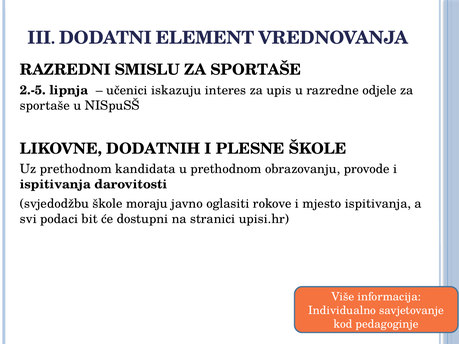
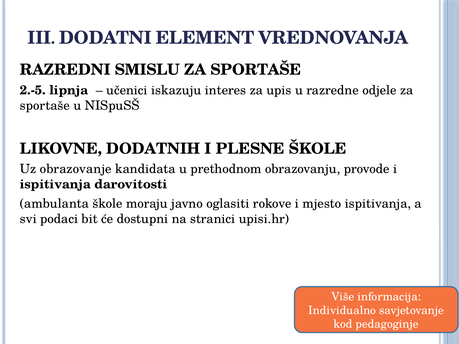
Uz prethodnom: prethodnom -> obrazovanje
svjedodžbu: svjedodžbu -> ambulanta
